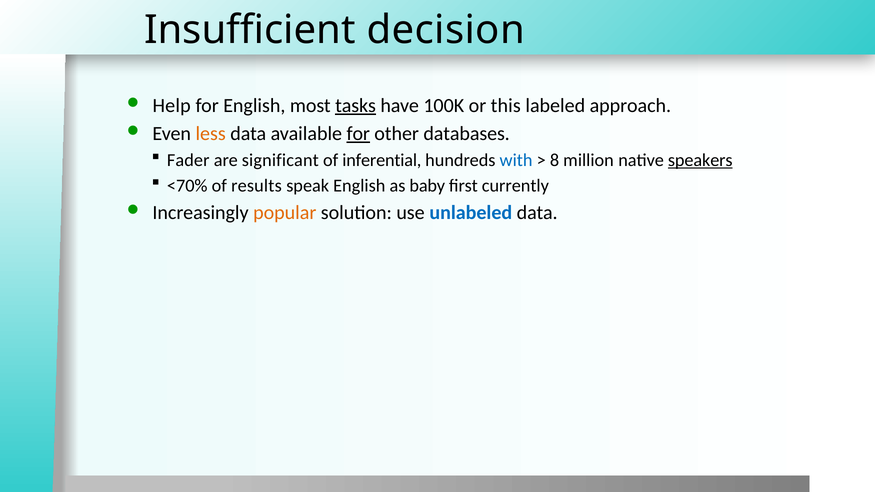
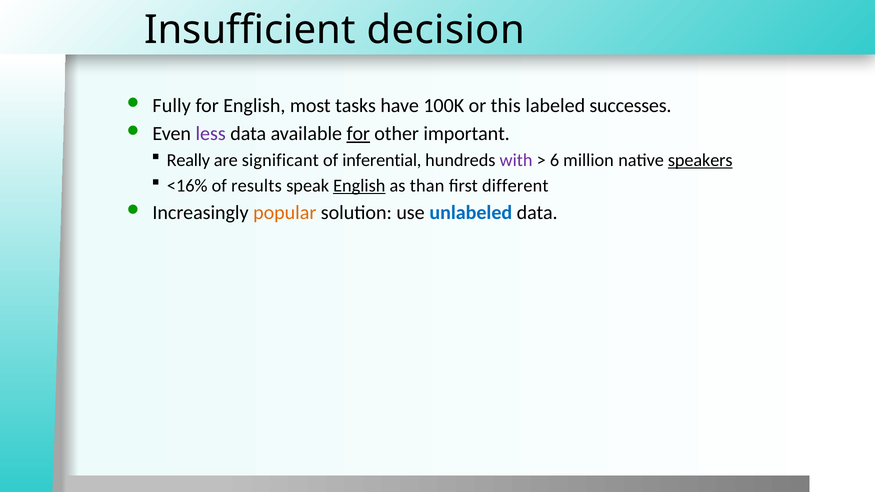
Help: Help -> Fully
tasks underline: present -> none
approach: approach -> successes
less colour: orange -> purple
databases: databases -> important
Fader: Fader -> Really
with colour: blue -> purple
8: 8 -> 6
<70%: <70% -> <16%
English at (359, 186) underline: none -> present
baby: baby -> than
currently: currently -> different
